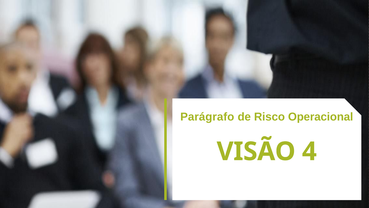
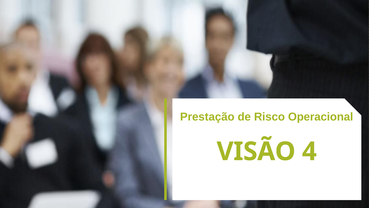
Parágrafo: Parágrafo -> Prestação
